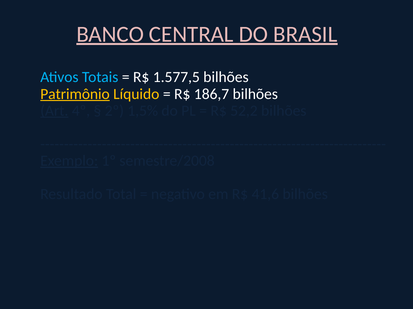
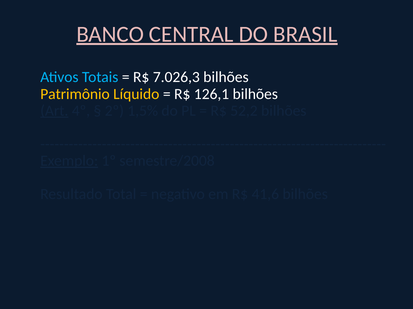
1.577,5: 1.577,5 -> 7.026,3
Patrimônio underline: present -> none
186,7: 186,7 -> 126,1
